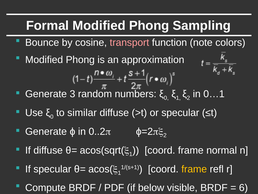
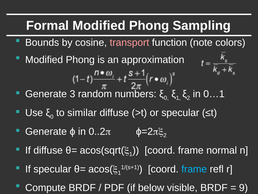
Bounce: Bounce -> Bounds
frame at (194, 169) colour: yellow -> light blue
6: 6 -> 9
